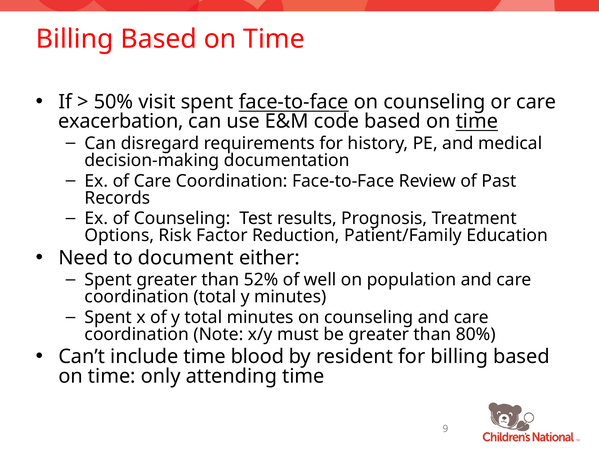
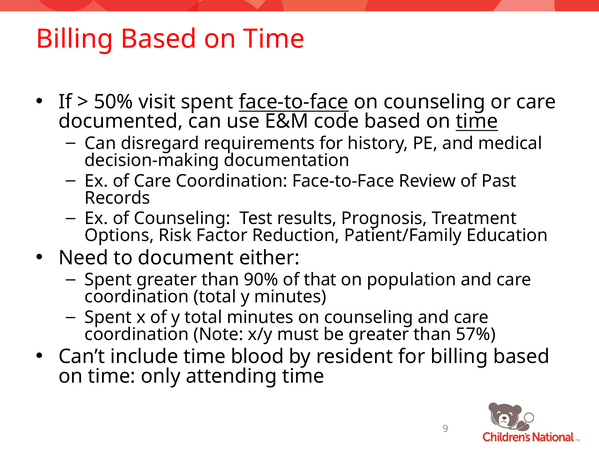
exacerbation: exacerbation -> documented
52%: 52% -> 90%
well: well -> that
80%: 80% -> 57%
